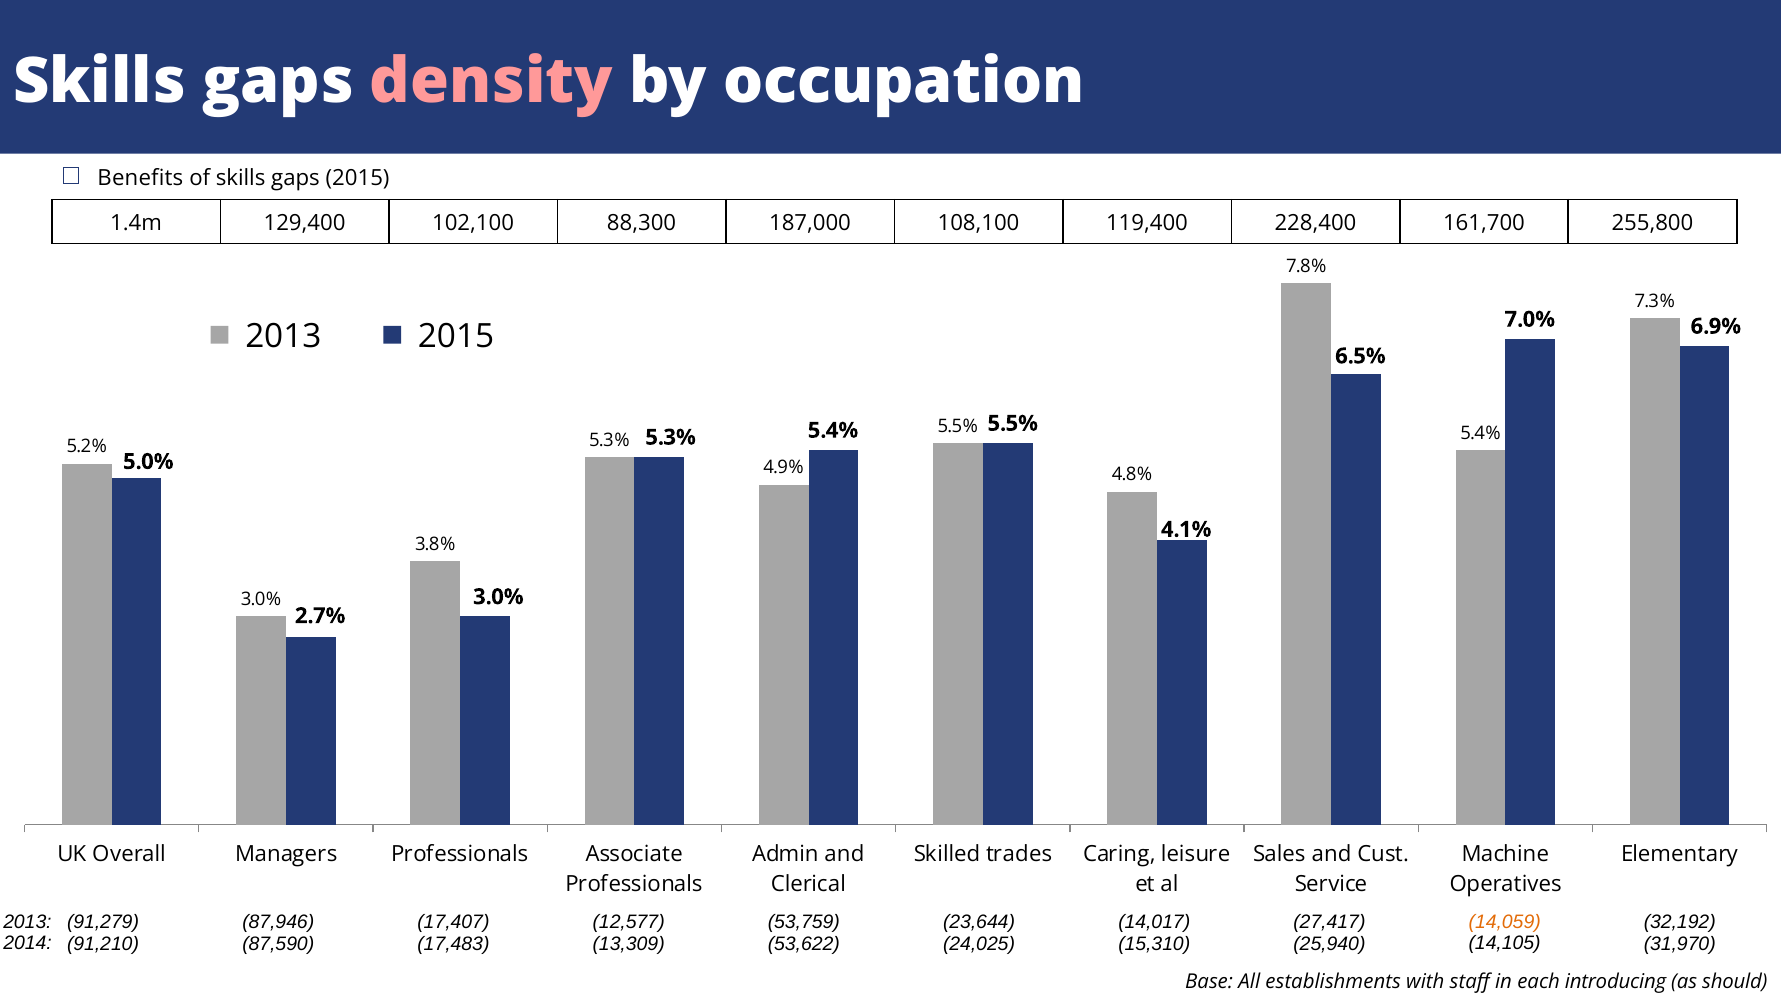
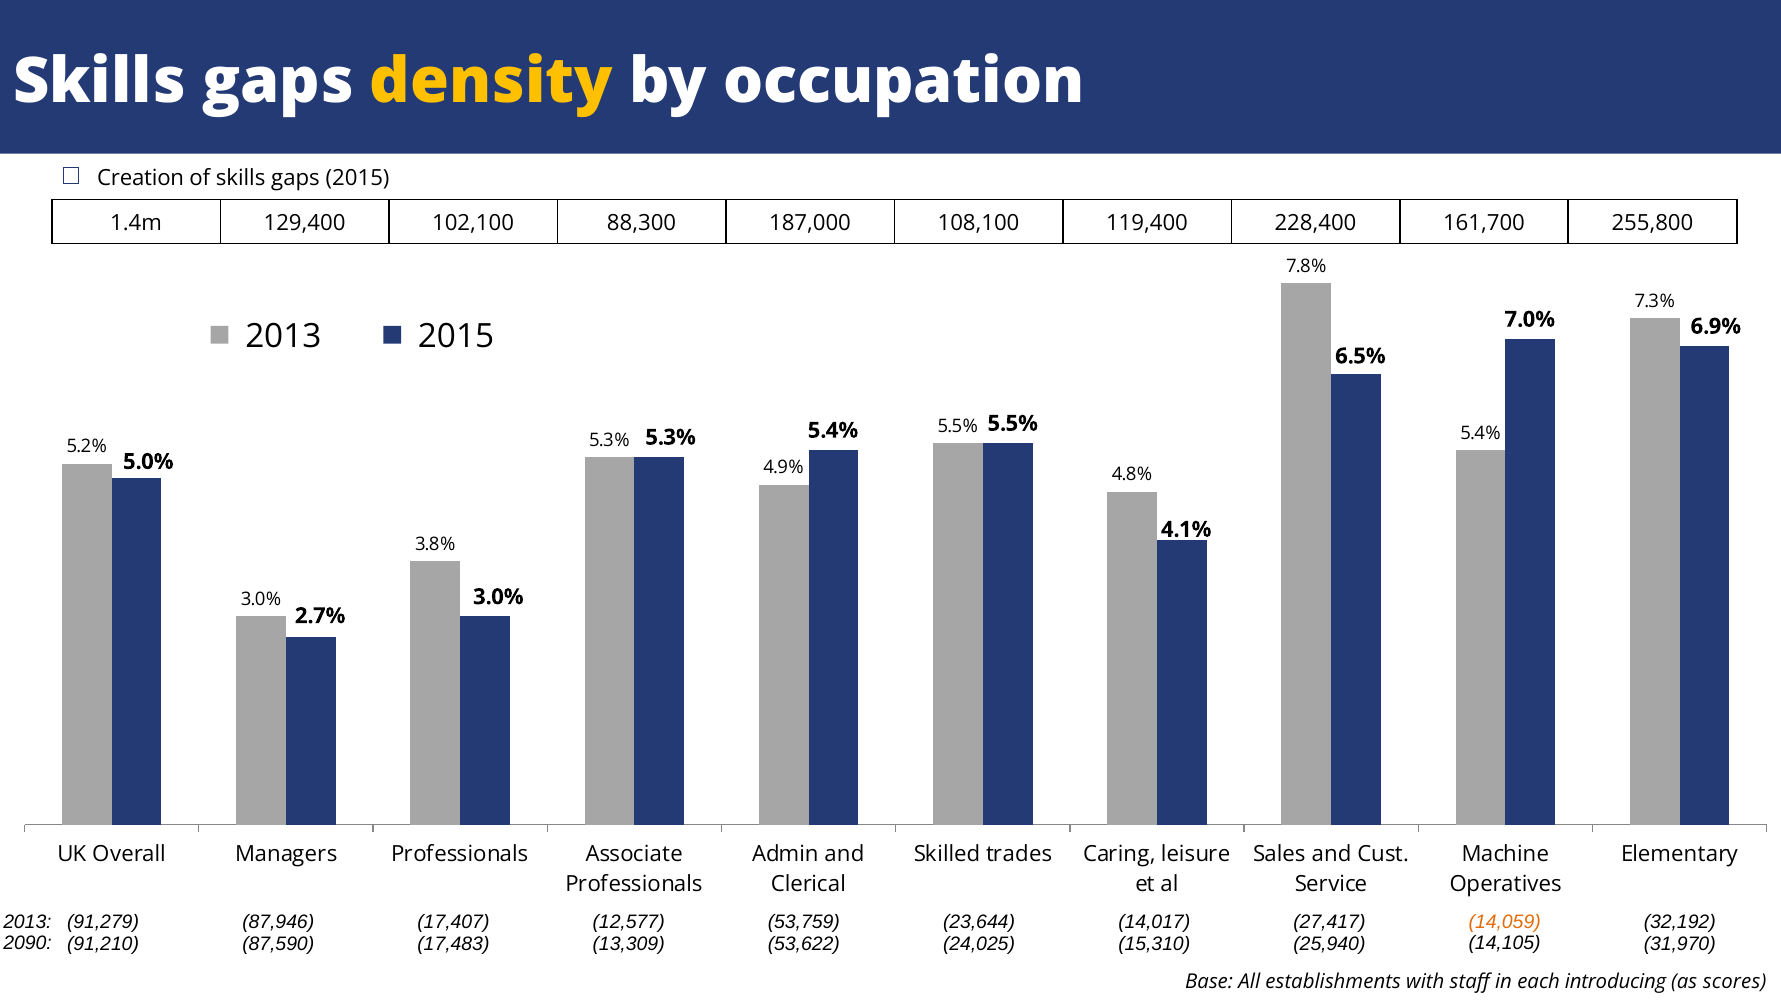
density colour: pink -> yellow
Benefits: Benefits -> Creation
2014: 2014 -> 2090
should: should -> scores
